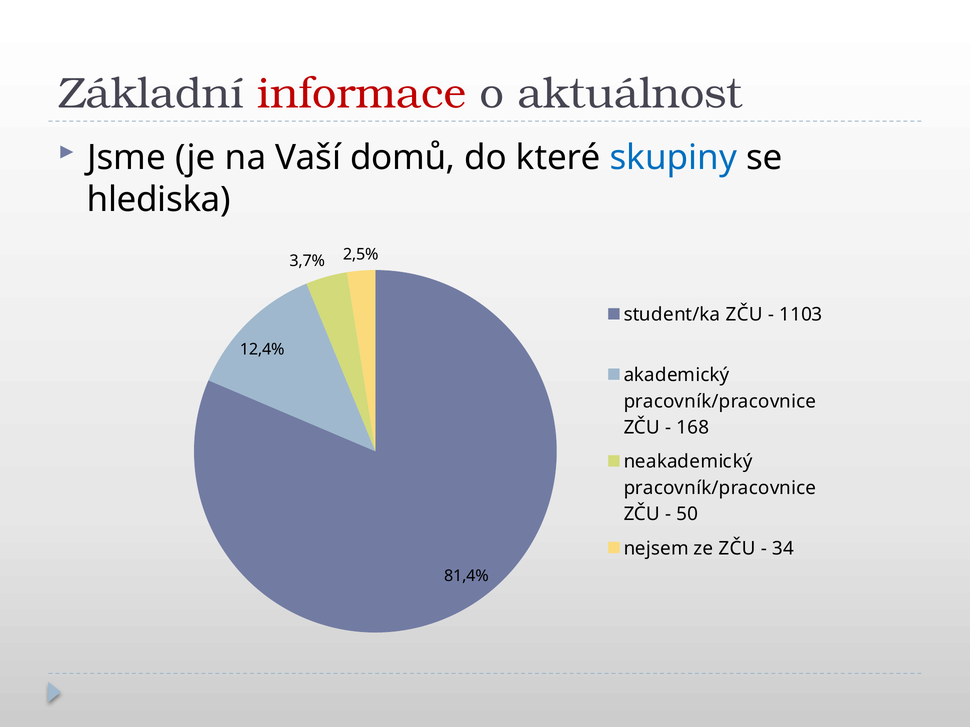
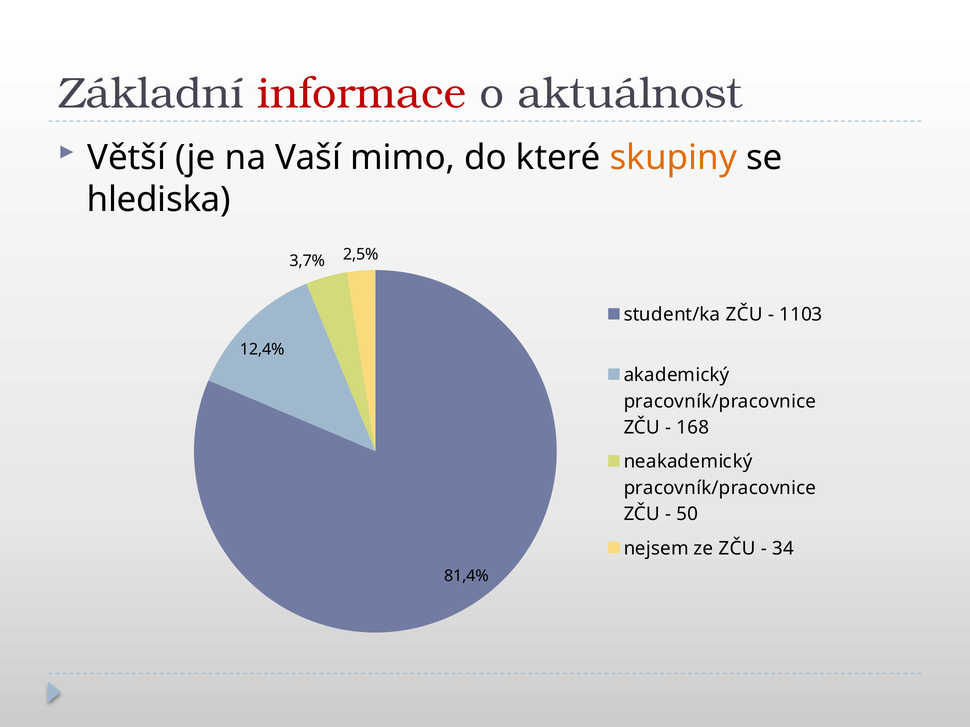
Jsme: Jsme -> Větší
domů: domů -> mimo
skupiny colour: blue -> orange
